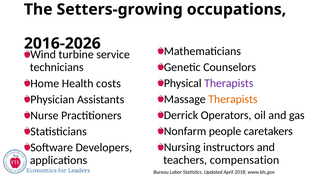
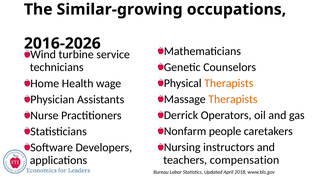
Setters-growing: Setters-growing -> Similar-growing
Therapists at (229, 83) colour: purple -> orange
costs: costs -> wage
